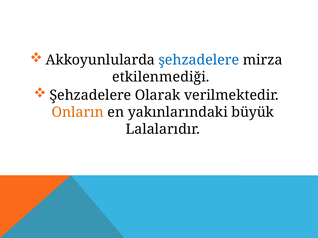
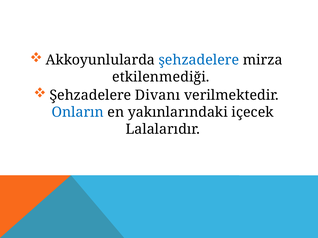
Olarak: Olarak -> Divanı
Onların colour: orange -> blue
büyük: büyük -> içecek
